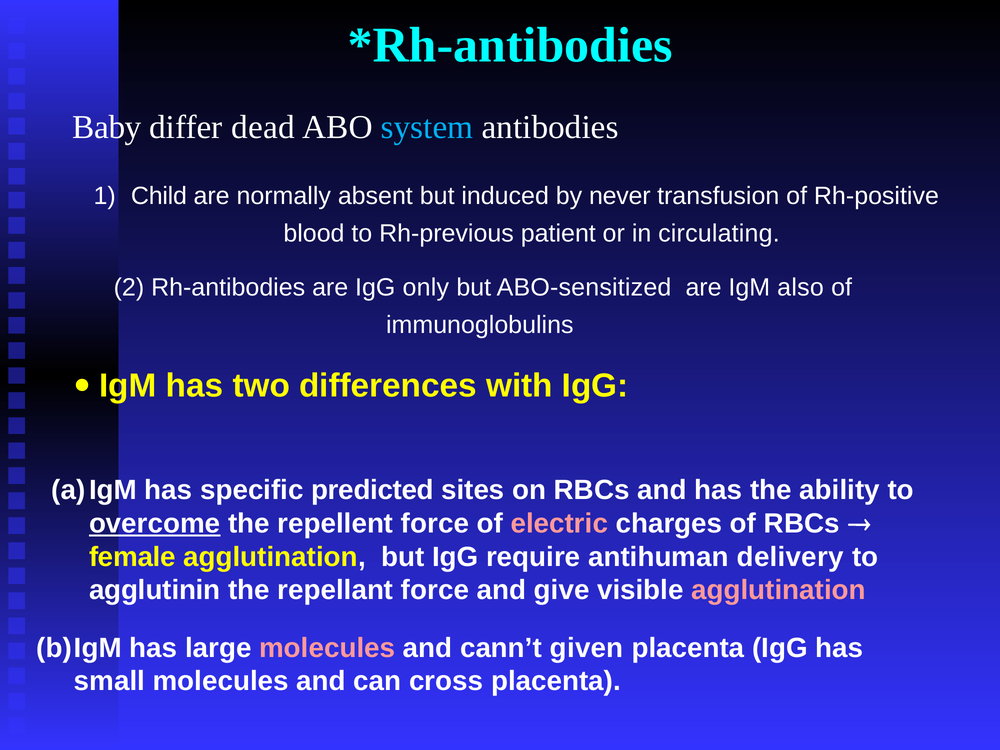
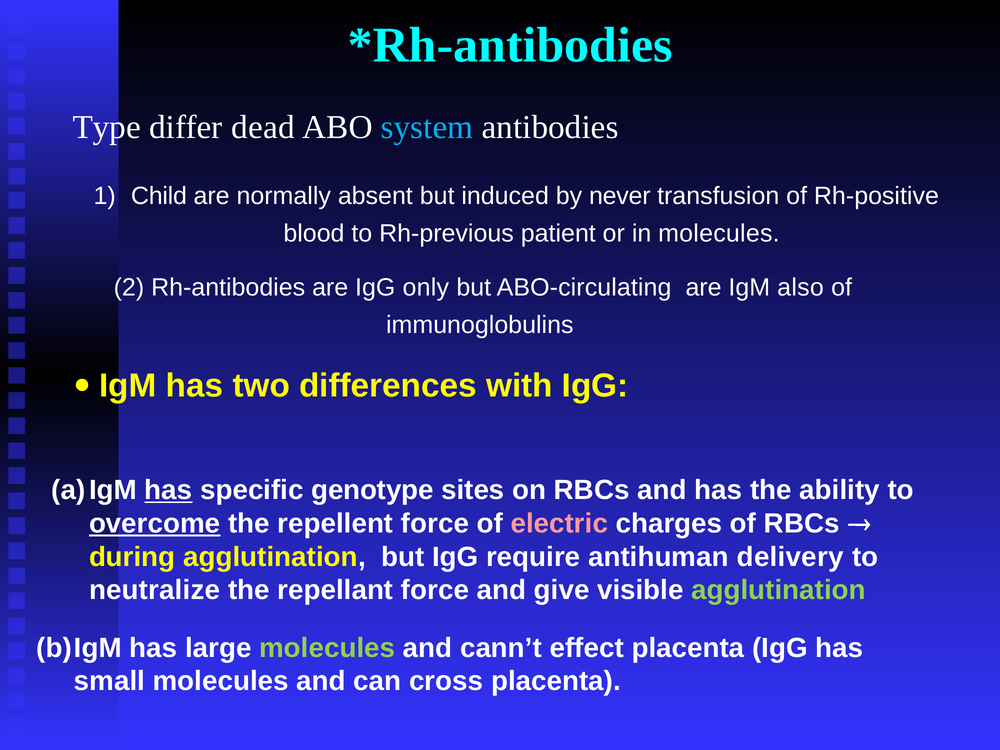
Baby: Baby -> Type
in circulating: circulating -> molecules
ABO-sensitized: ABO-sensitized -> ABO-circulating
has at (168, 490) underline: none -> present
predicted: predicted -> genotype
female: female -> during
agglutinin: agglutinin -> neutralize
agglutination at (779, 590) colour: pink -> light green
molecules at (327, 648) colour: pink -> light green
given: given -> effect
